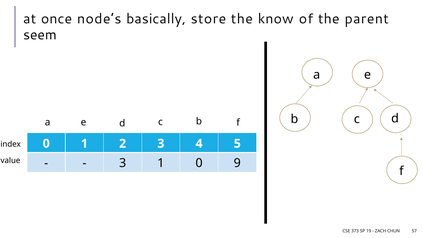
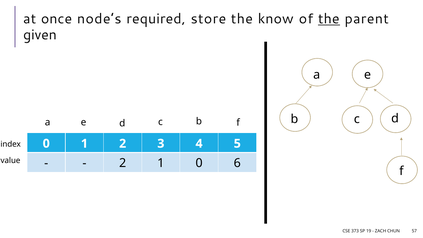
basically: basically -> required
the at (329, 19) underline: none -> present
seem: seem -> given
3 at (123, 163): 3 -> 2
9: 9 -> 6
